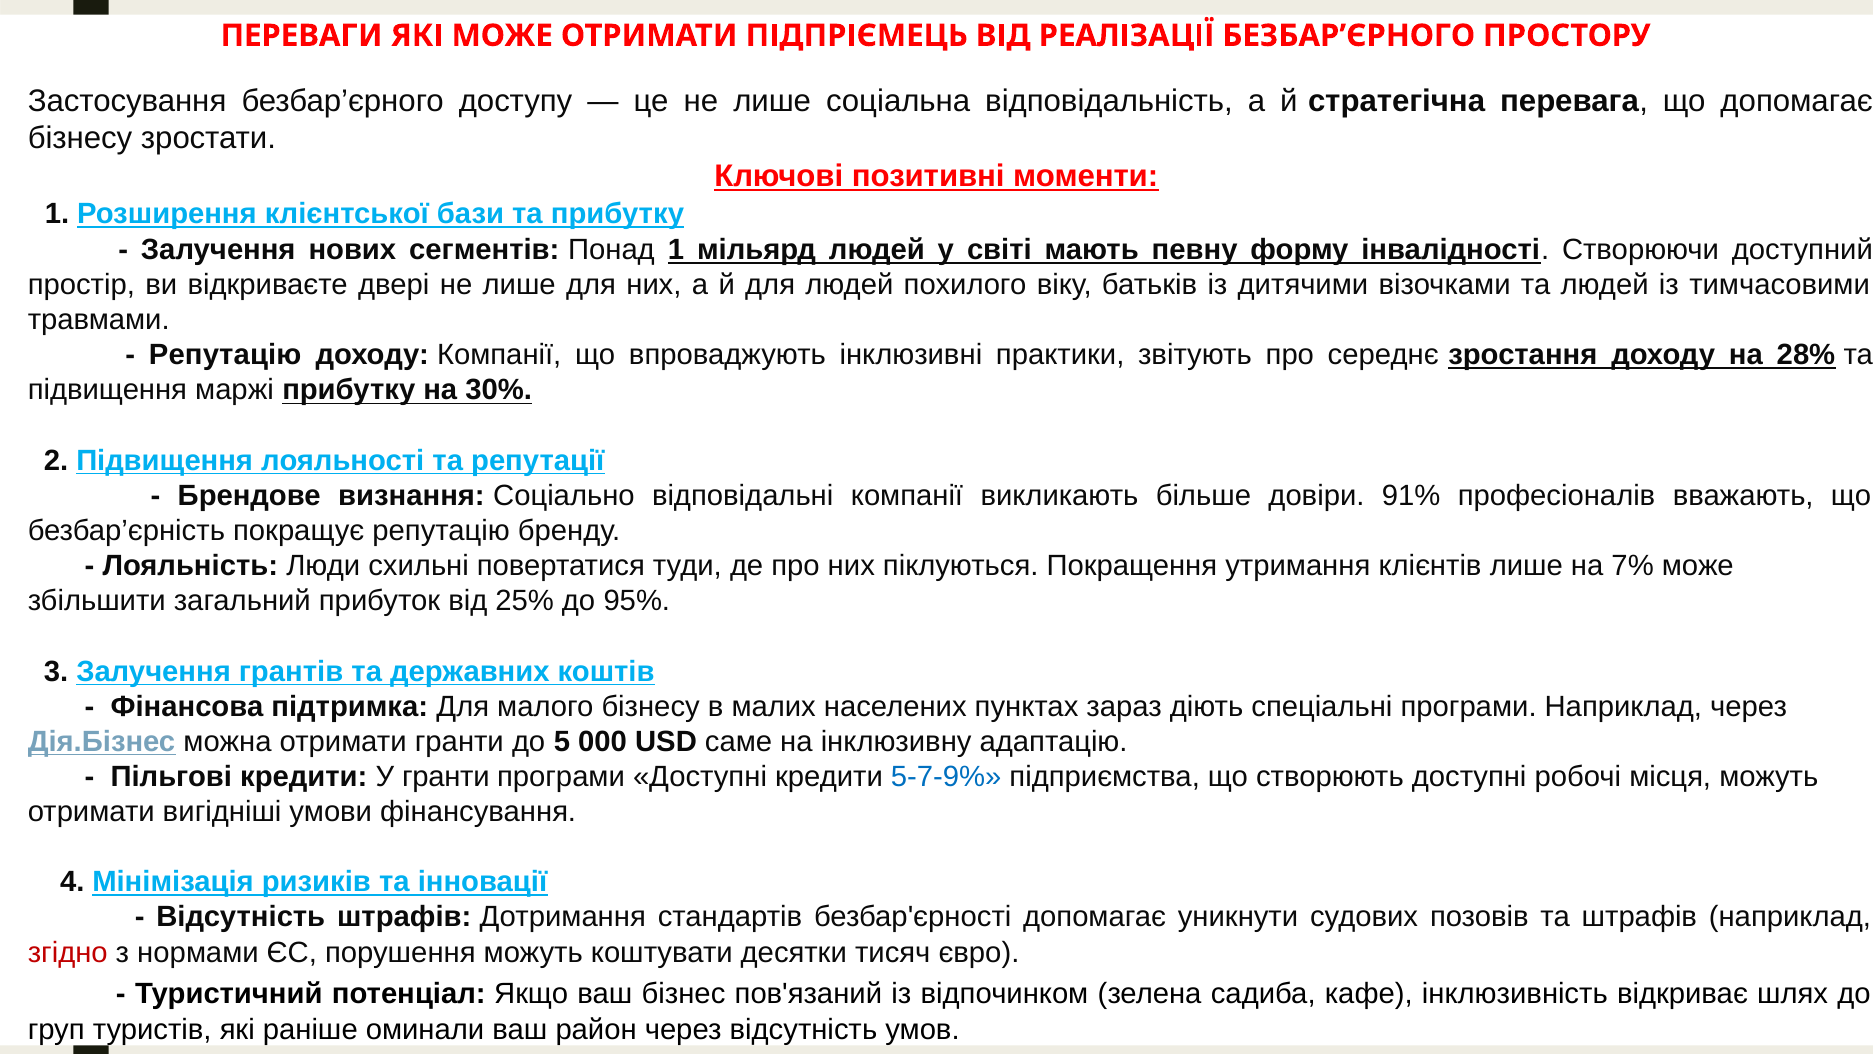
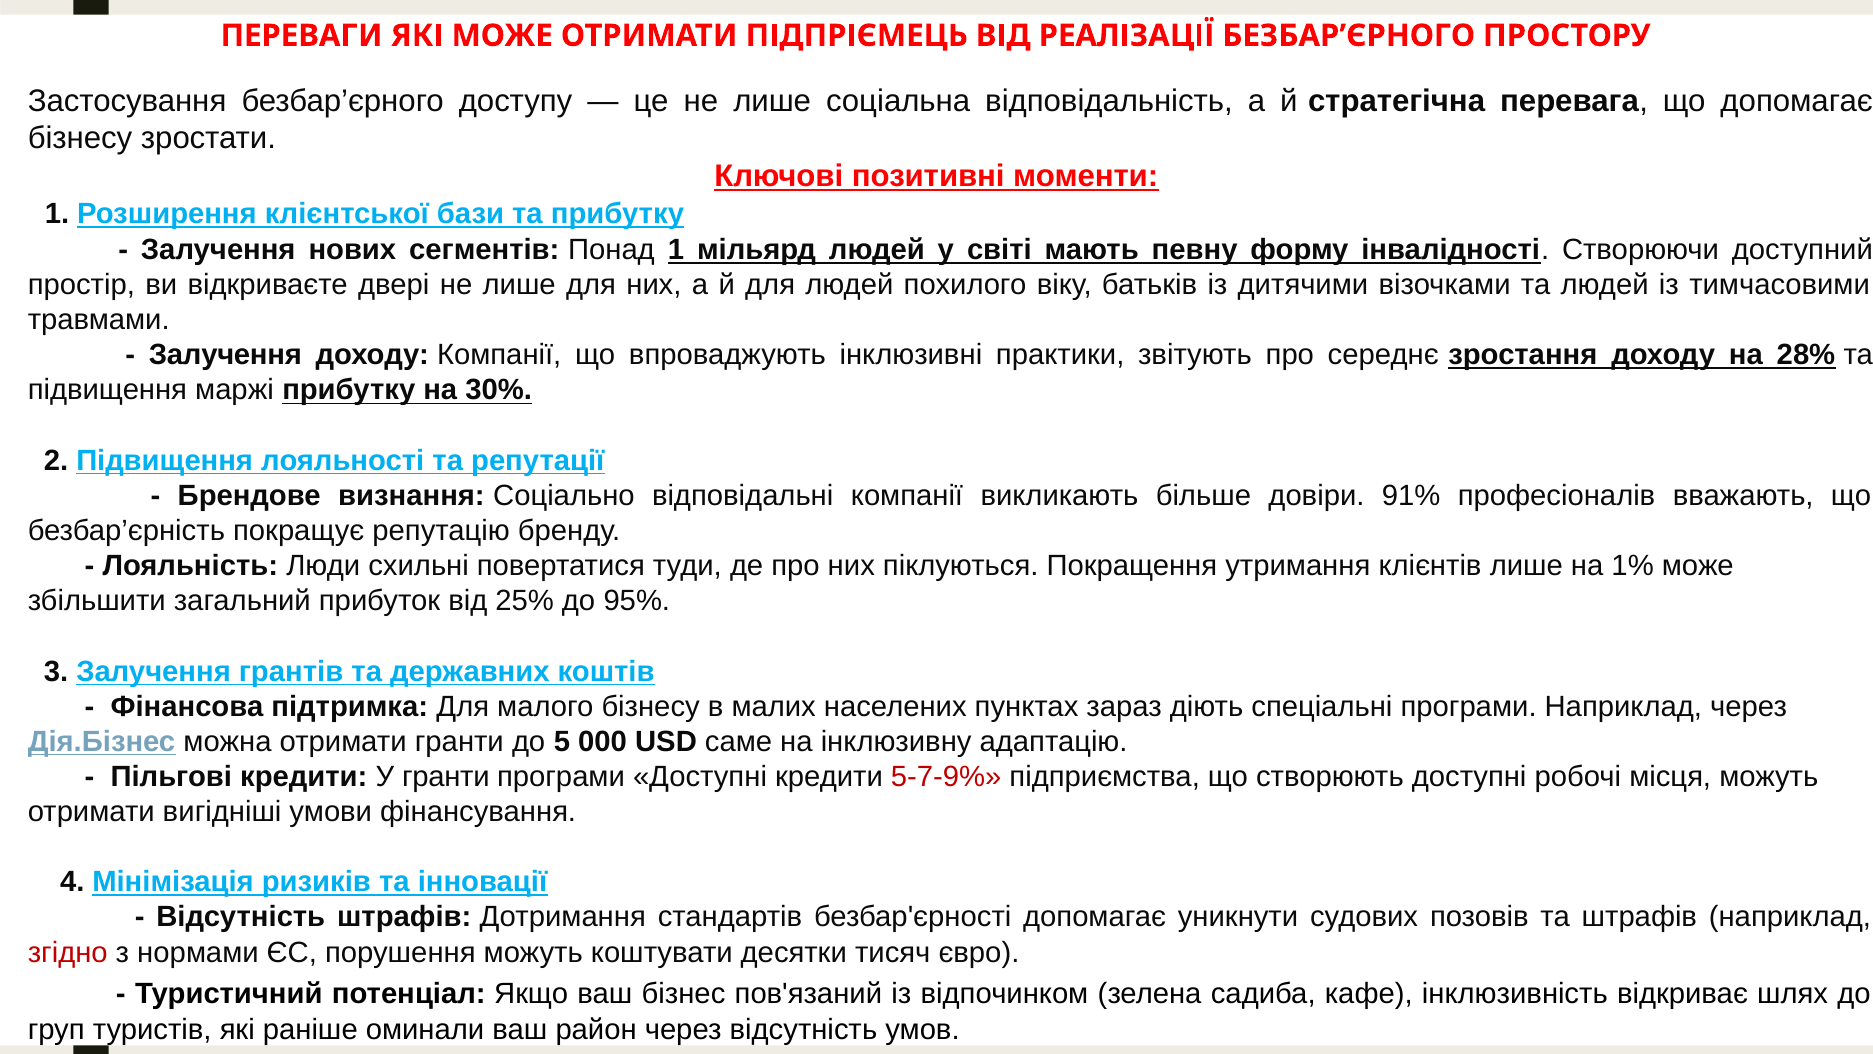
Репутацію at (225, 355): Репутацію -> Залучення
7%: 7% -> 1%
5-7-9% colour: blue -> red
